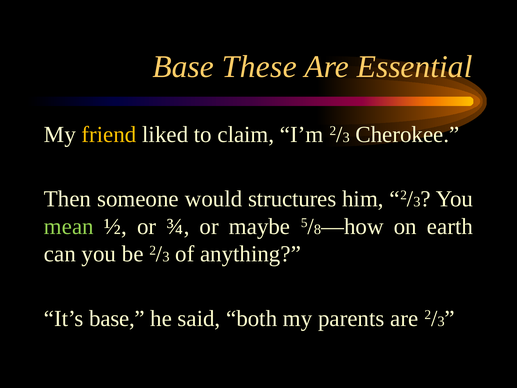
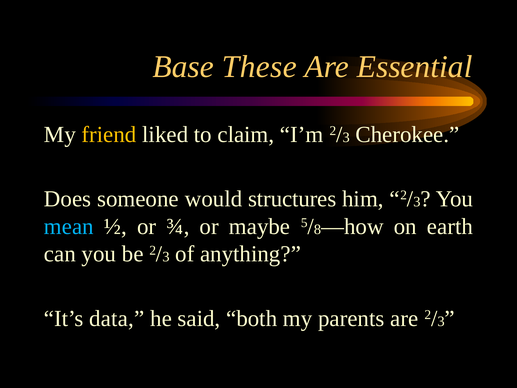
Then: Then -> Does
mean colour: light green -> light blue
It’s base: base -> data
